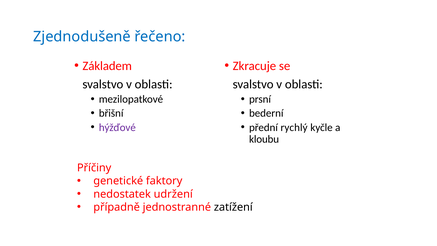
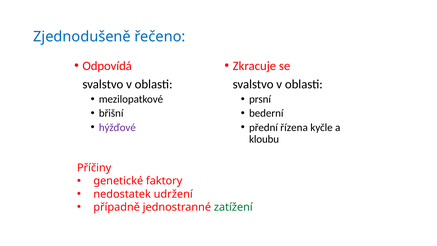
Základem: Základem -> Odpovídá
rychlý: rychlý -> řízena
zatížení colour: black -> green
